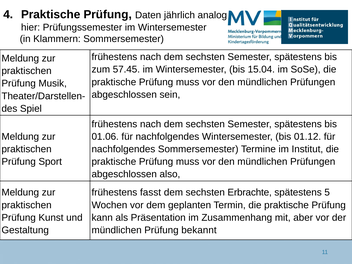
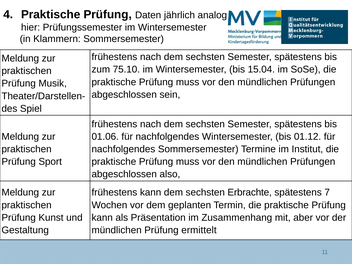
57.45: 57.45 -> 75.10
frühestens fasst: fasst -> kann
5: 5 -> 7
bekannt: bekannt -> ermittelt
